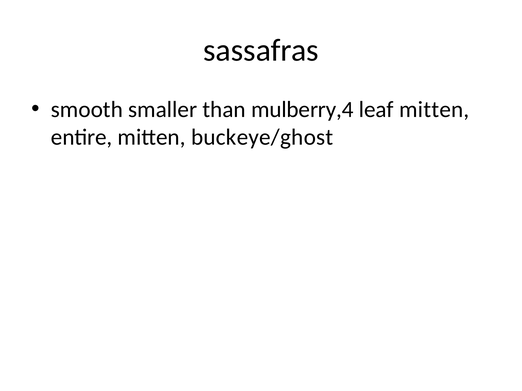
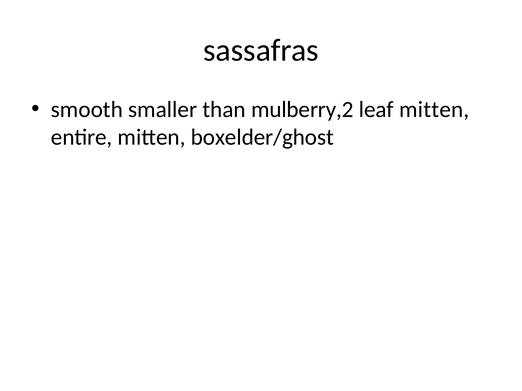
mulberry,4: mulberry,4 -> mulberry,2
buckeye/ghost: buckeye/ghost -> boxelder/ghost
